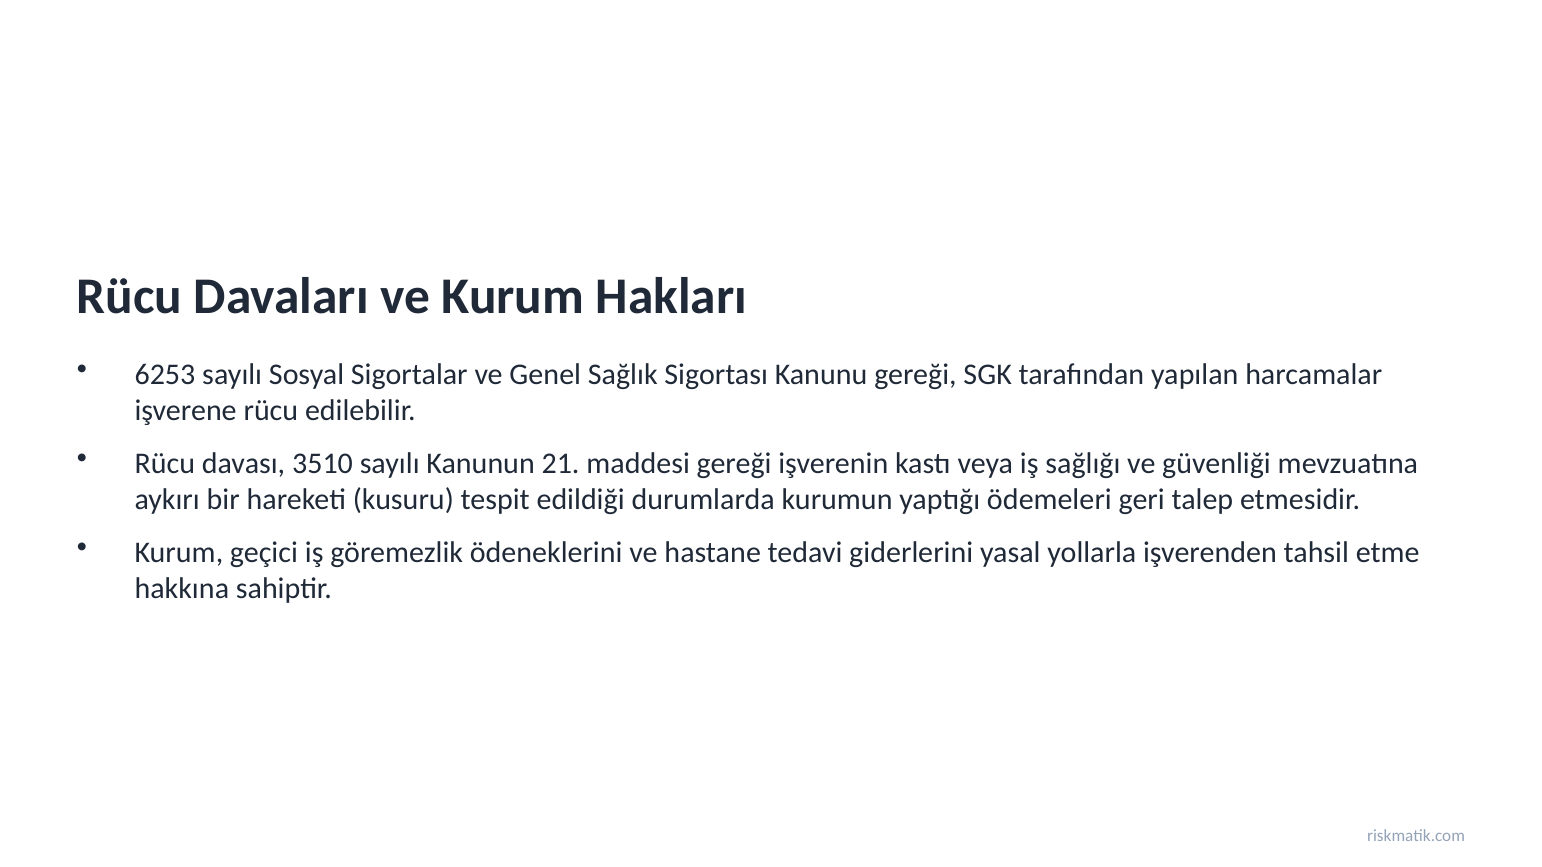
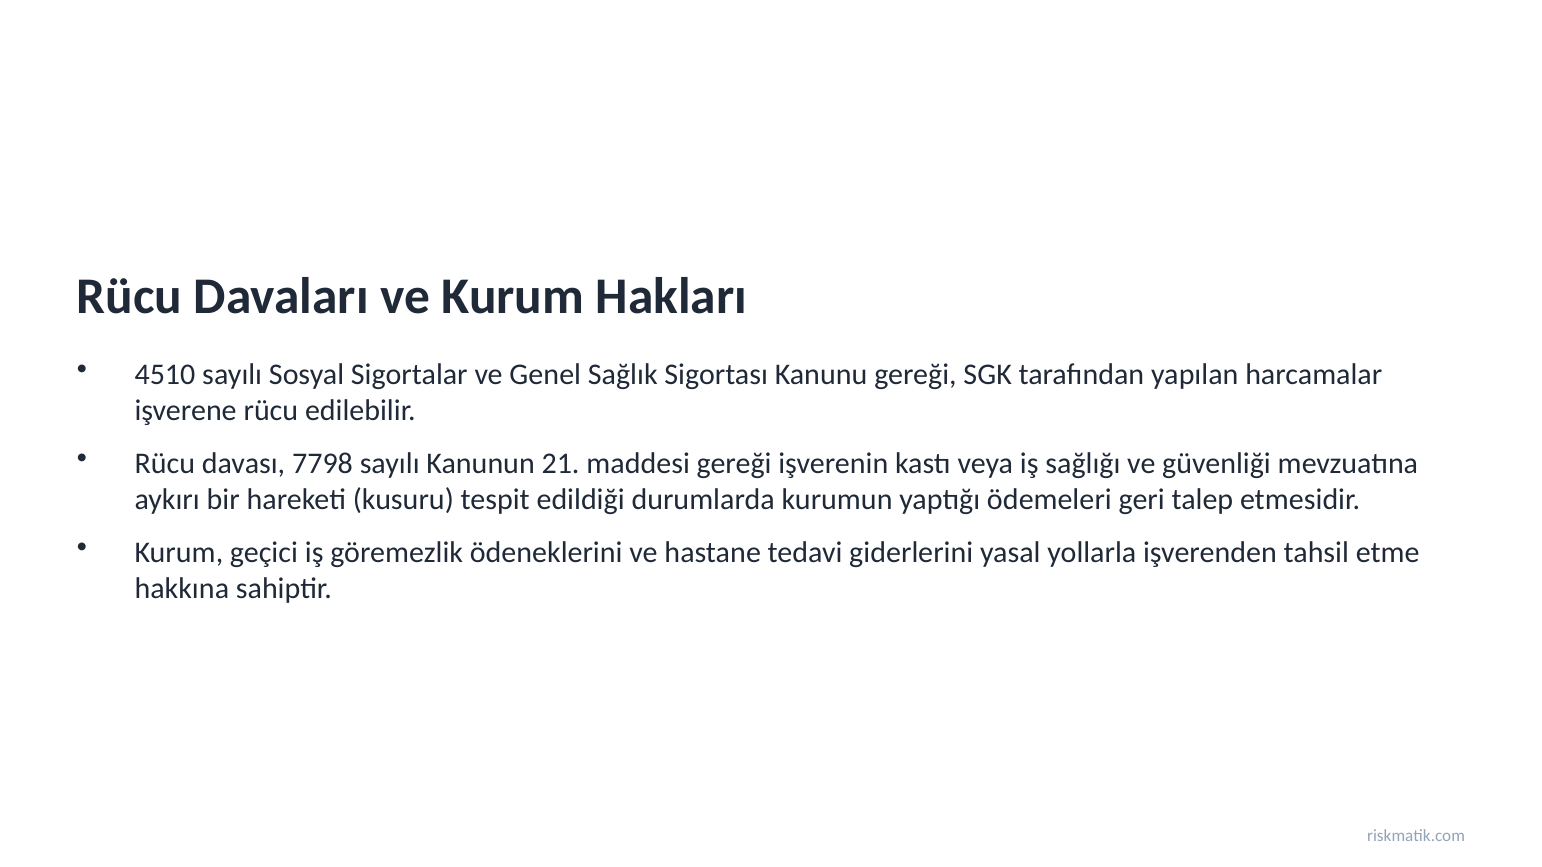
6253: 6253 -> 4510
3510: 3510 -> 7798
